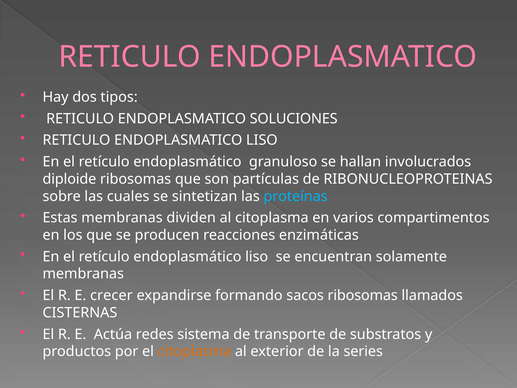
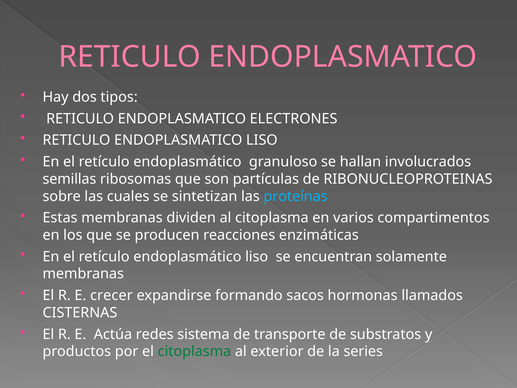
SOLUCIONES: SOLUCIONES -> ELECTRONES
diploide: diploide -> semillas
sacos ribosomas: ribosomas -> hormonas
citoplasma at (194, 351) colour: orange -> green
